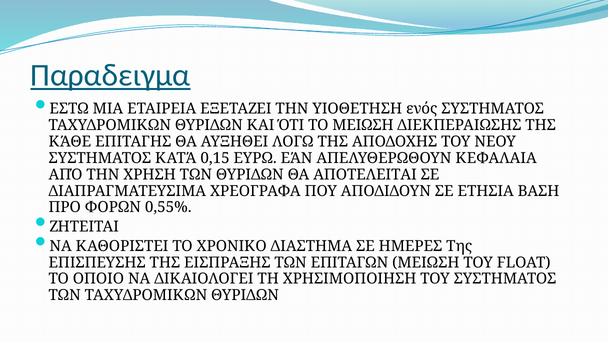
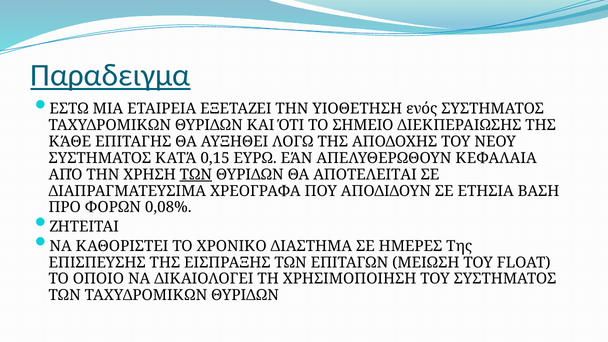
ΤΟ ΜΕΙΩΣΗ: ΜΕΙΩΣΗ -> ΣΗΜΕΙΟ
ΤΩΝ at (196, 175) underline: none -> present
0,55%: 0,55% -> 0,08%
